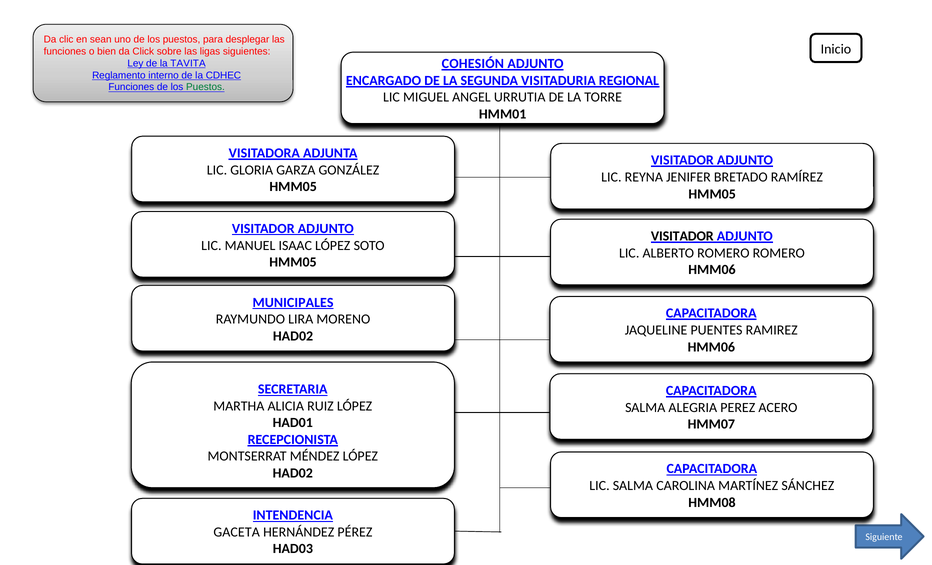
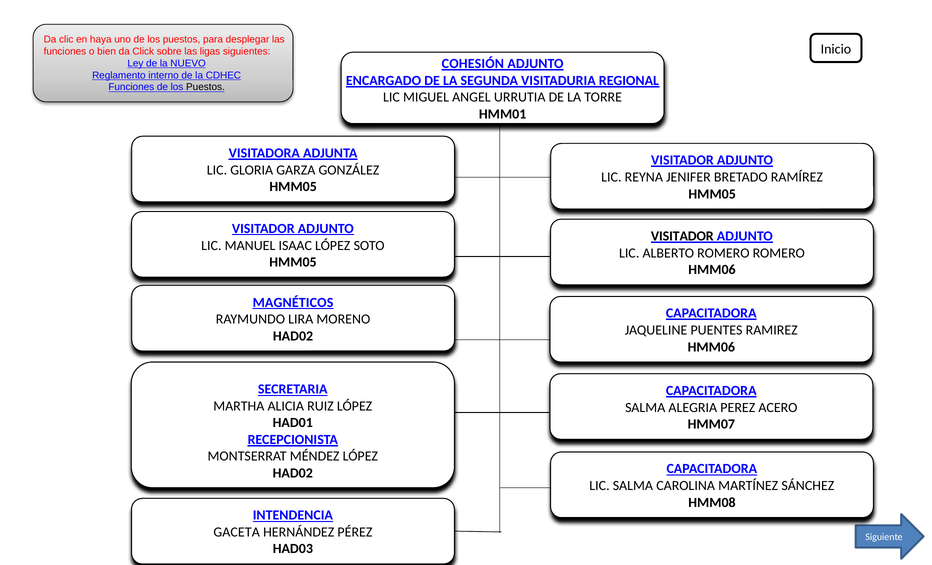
sean: sean -> haya
TAVITA: TAVITA -> NUEVO
Puestos at (205, 87) colour: green -> black
MUNICIPALES: MUNICIPALES -> MAGNÉTICOS
